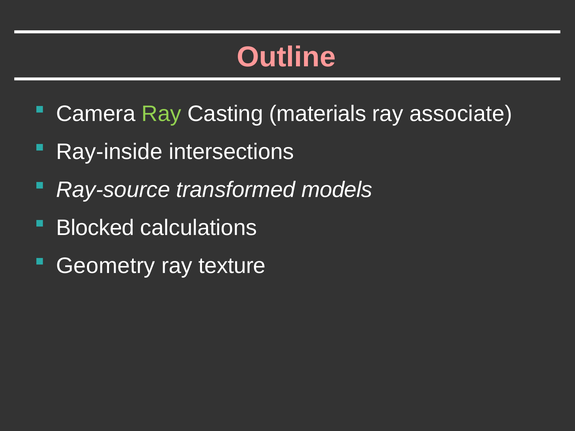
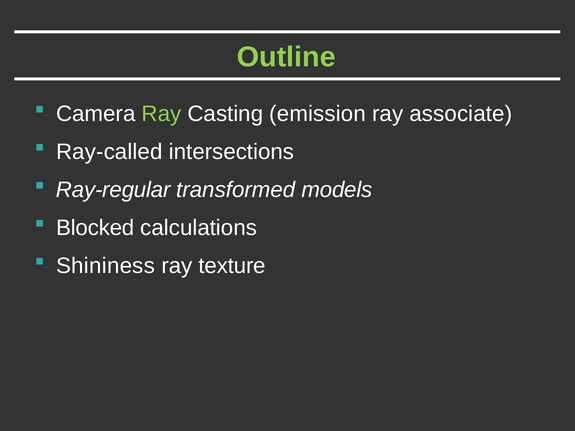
Outline colour: pink -> light green
materials: materials -> emission
Ray-inside: Ray-inside -> Ray-called
Ray-source: Ray-source -> Ray-regular
Geometry: Geometry -> Shininess
